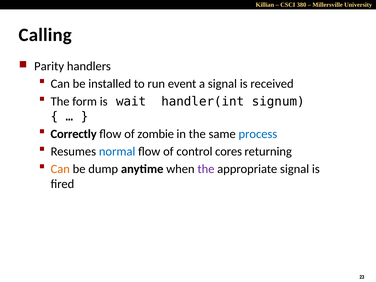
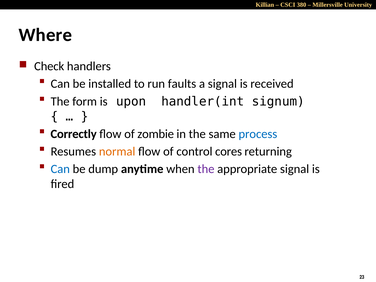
Calling: Calling -> Where
Parity: Parity -> Check
event: event -> faults
wait: wait -> upon
normal colour: blue -> orange
Can at (60, 169) colour: orange -> blue
